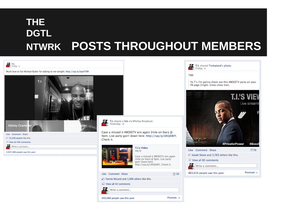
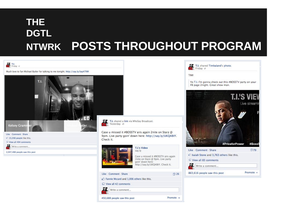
MEMBERS: MEMBERS -> PROGRAM
